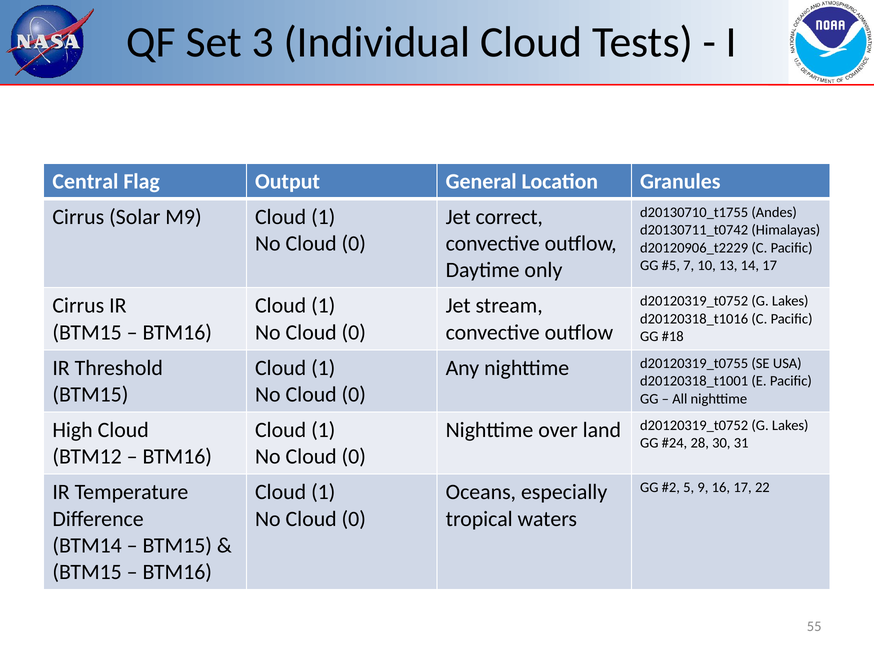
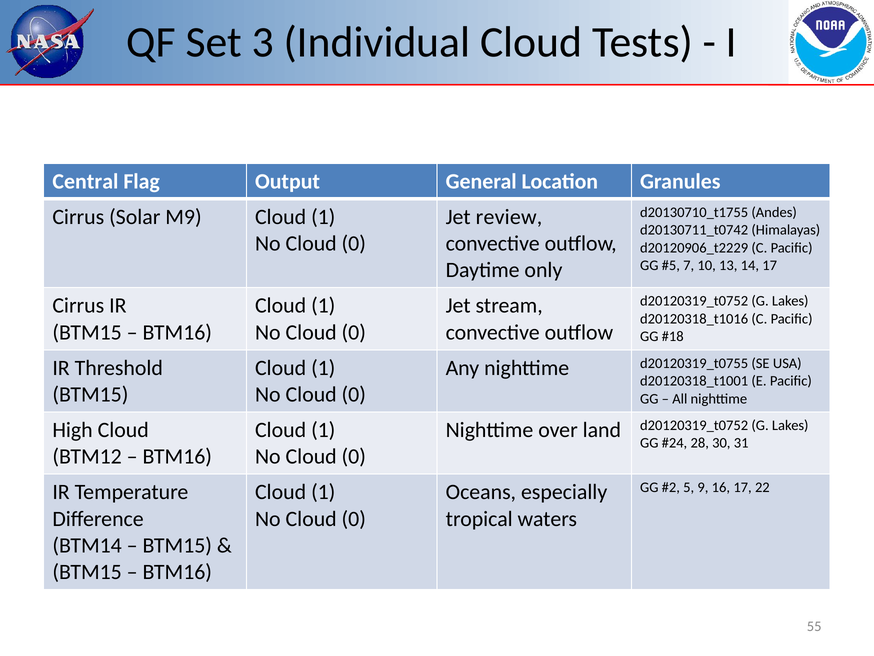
correct: correct -> review
